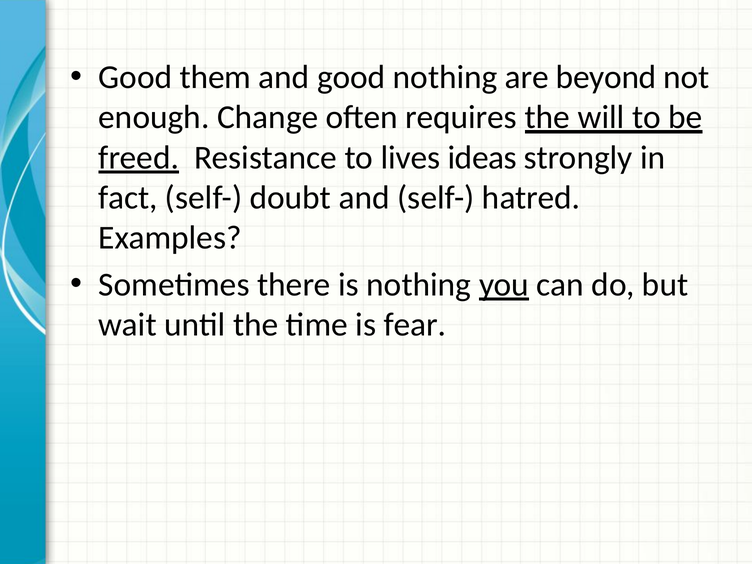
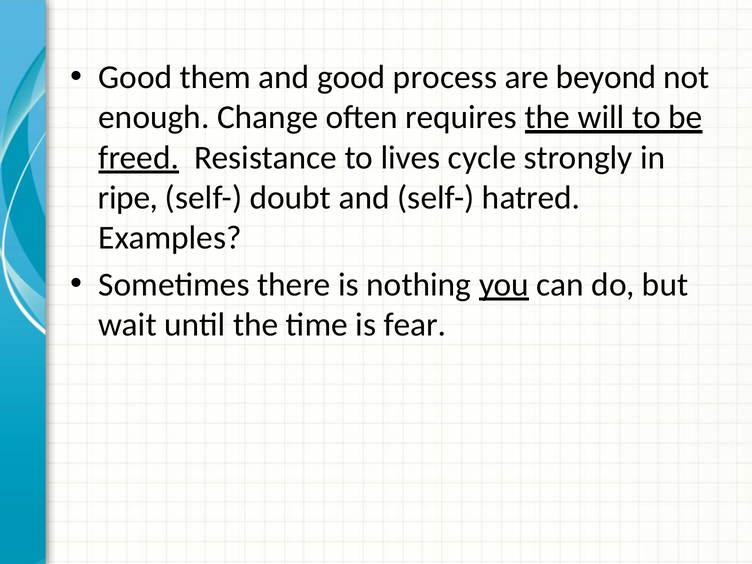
good nothing: nothing -> process
ideas: ideas -> cycle
fact: fact -> ripe
